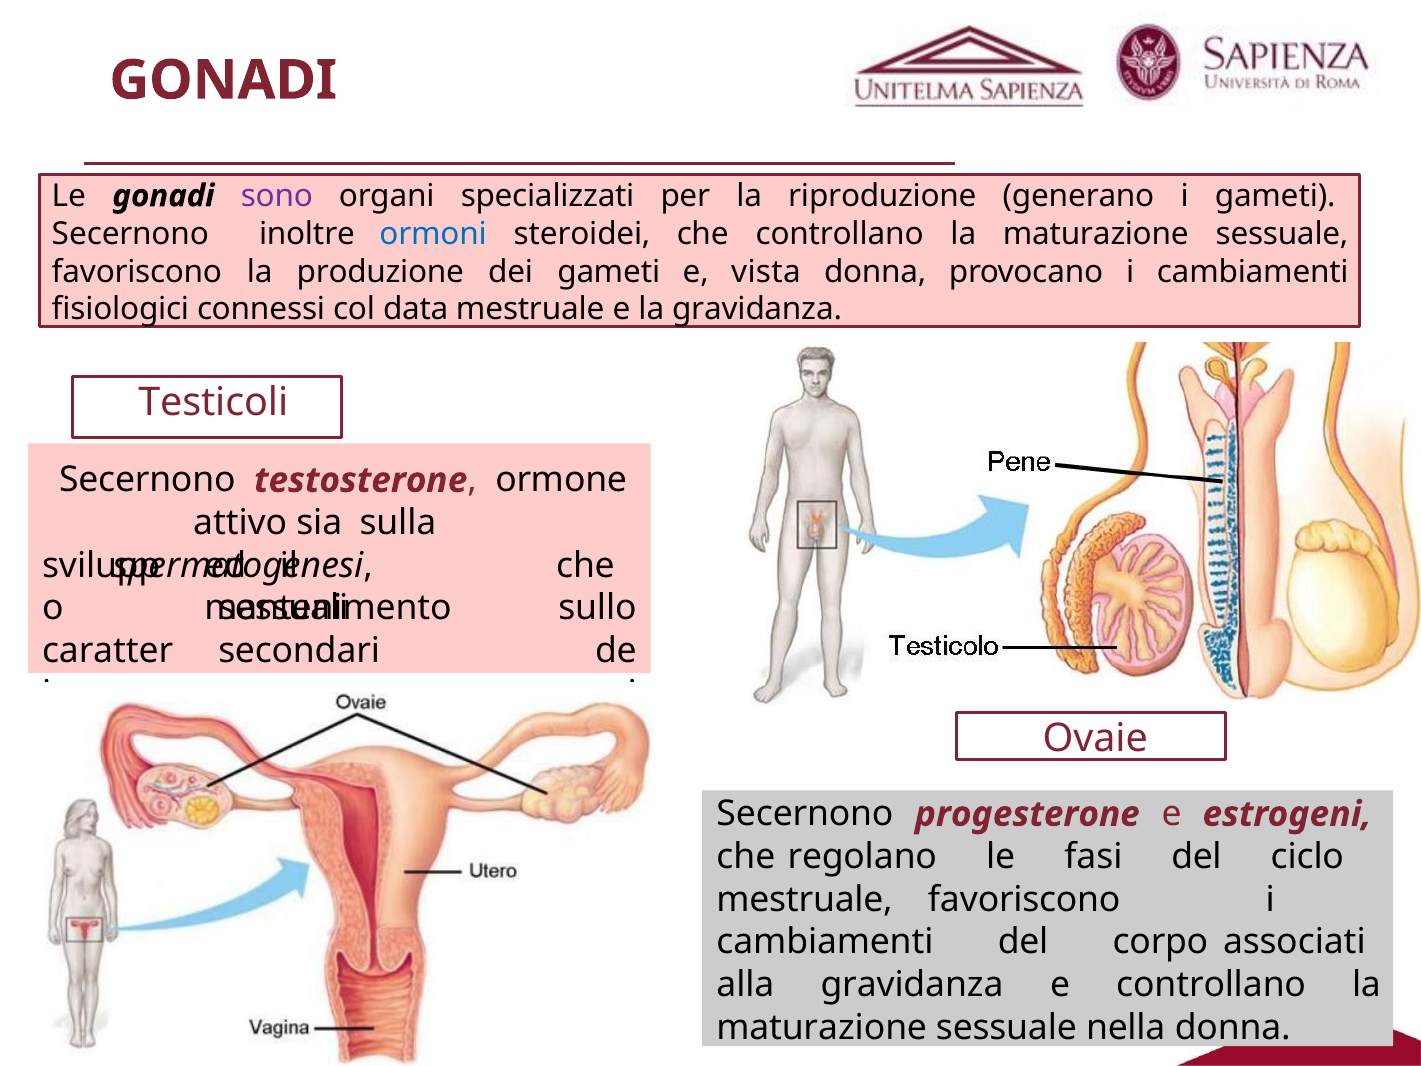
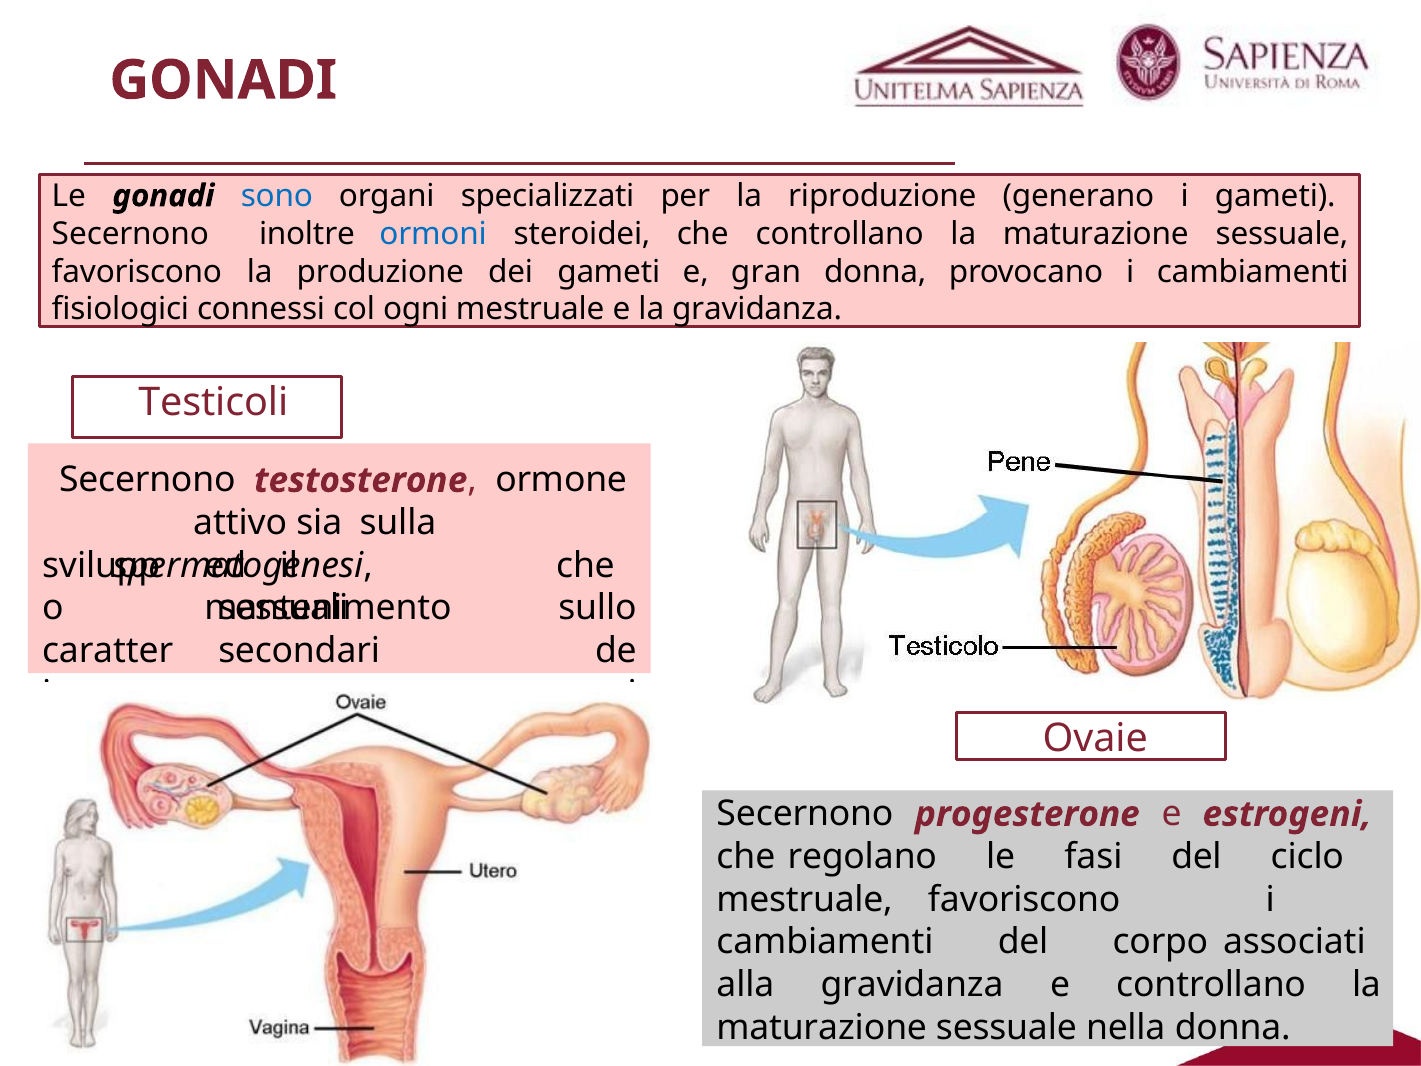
sono colour: purple -> blue
vista: vista -> gran
data: data -> ogni
